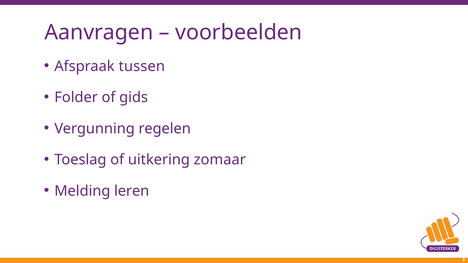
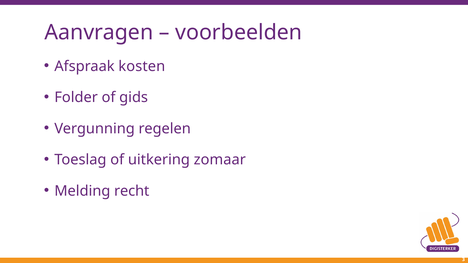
tussen: tussen -> kosten
leren: leren -> recht
